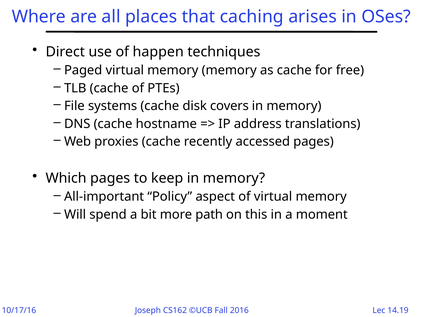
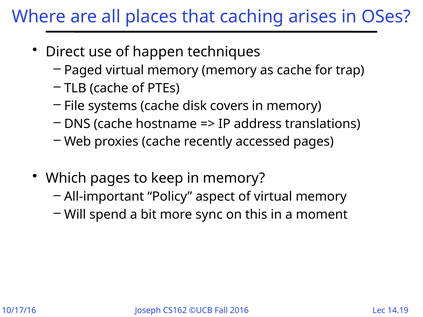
free: free -> trap
path: path -> sync
